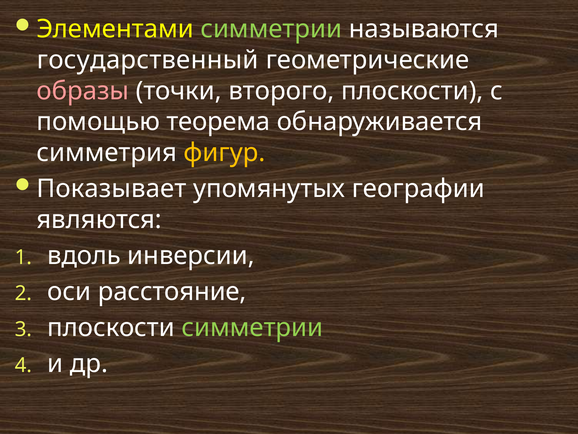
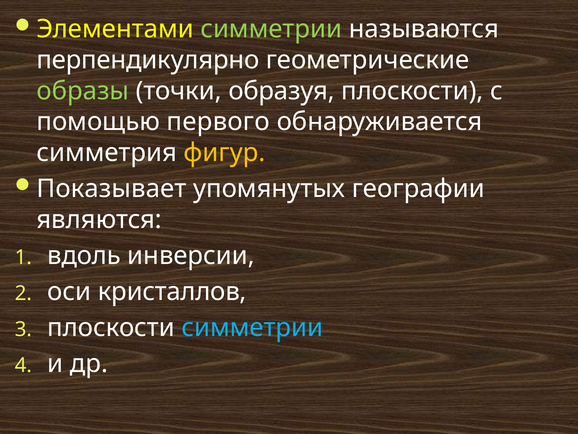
государственный: государственный -> перпендикулярно
образы colour: pink -> light green
второго: второго -> образуя
теорема: теорема -> первого
расстояние: расстояние -> кристаллов
симметрии at (252, 327) colour: light green -> light blue
